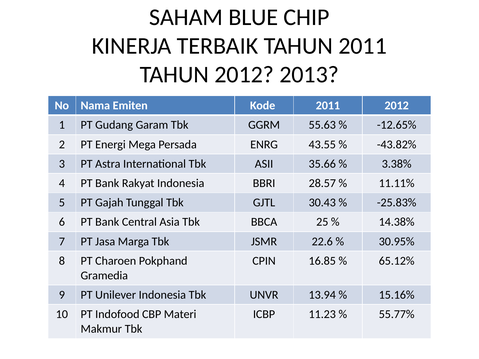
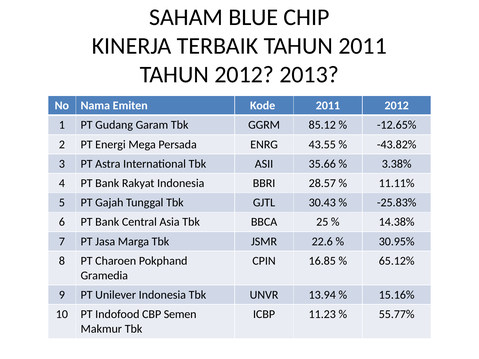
55.63: 55.63 -> 85.12
Materi: Materi -> Semen
